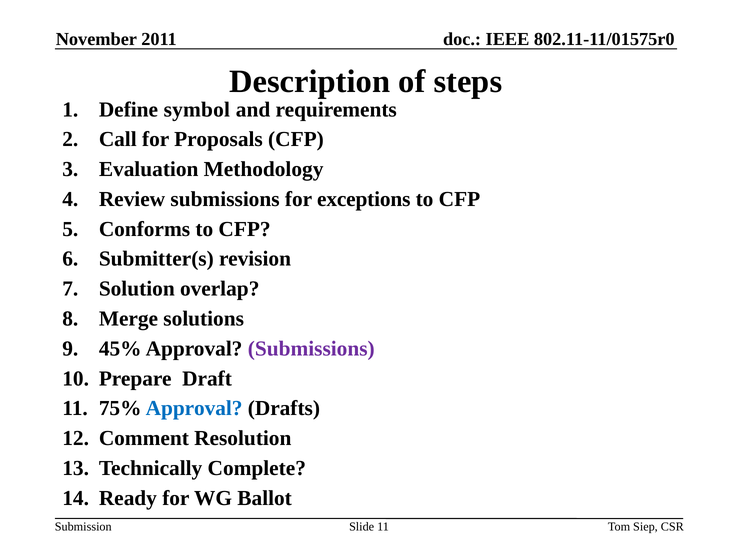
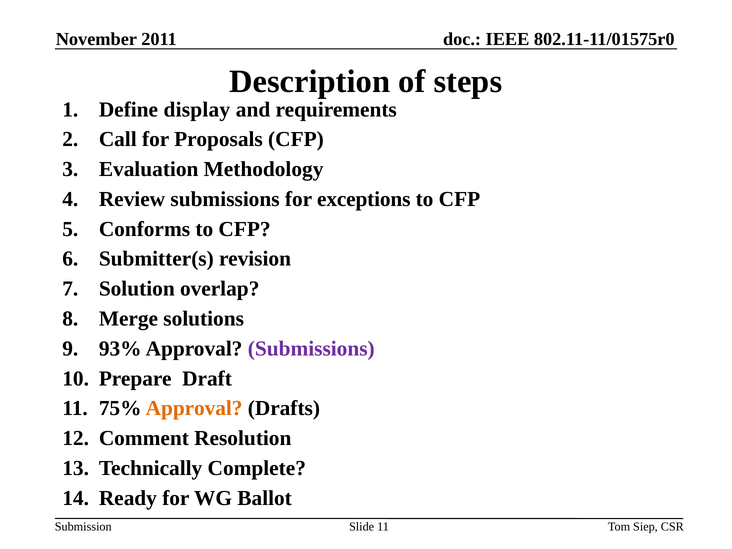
symbol: symbol -> display
45%: 45% -> 93%
Approval at (194, 408) colour: blue -> orange
